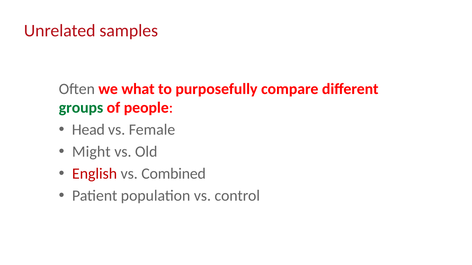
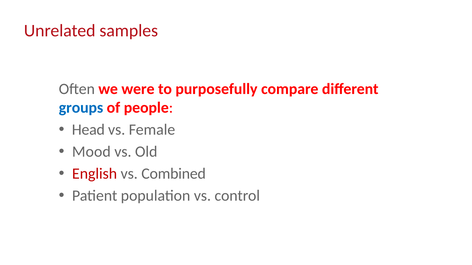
what: what -> were
groups colour: green -> blue
Might: Might -> Mood
